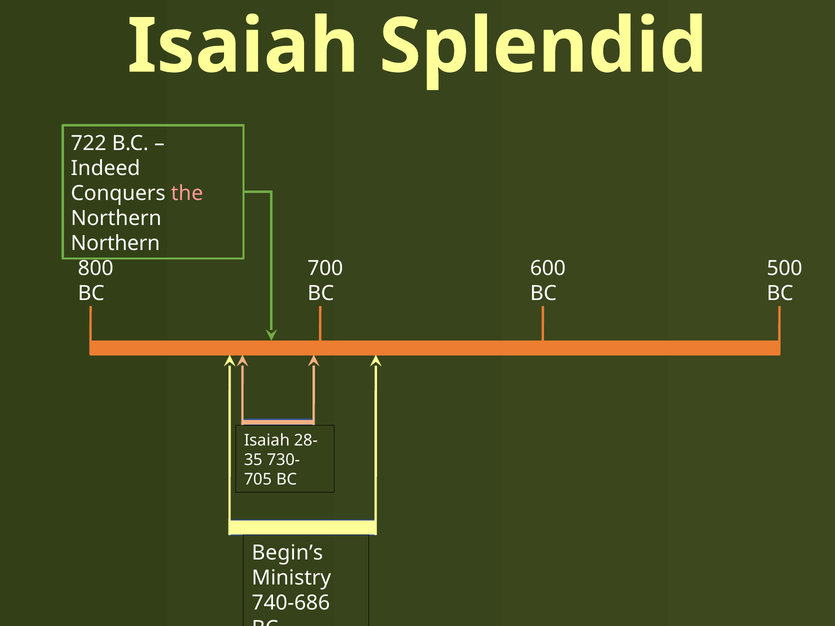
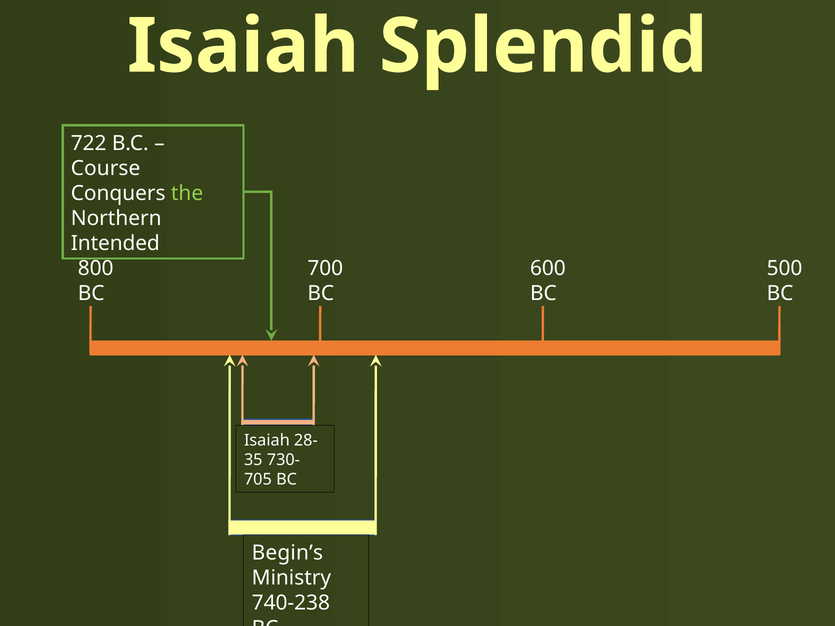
Indeed: Indeed -> Course
the colour: pink -> light green
Northern at (115, 244): Northern -> Intended
740-686: 740-686 -> 740-238
